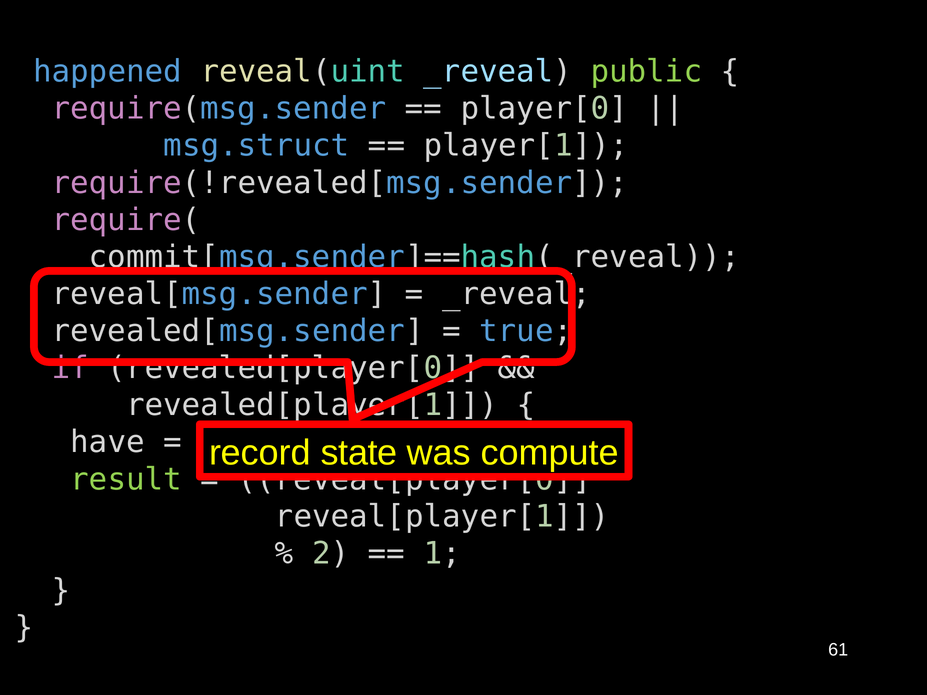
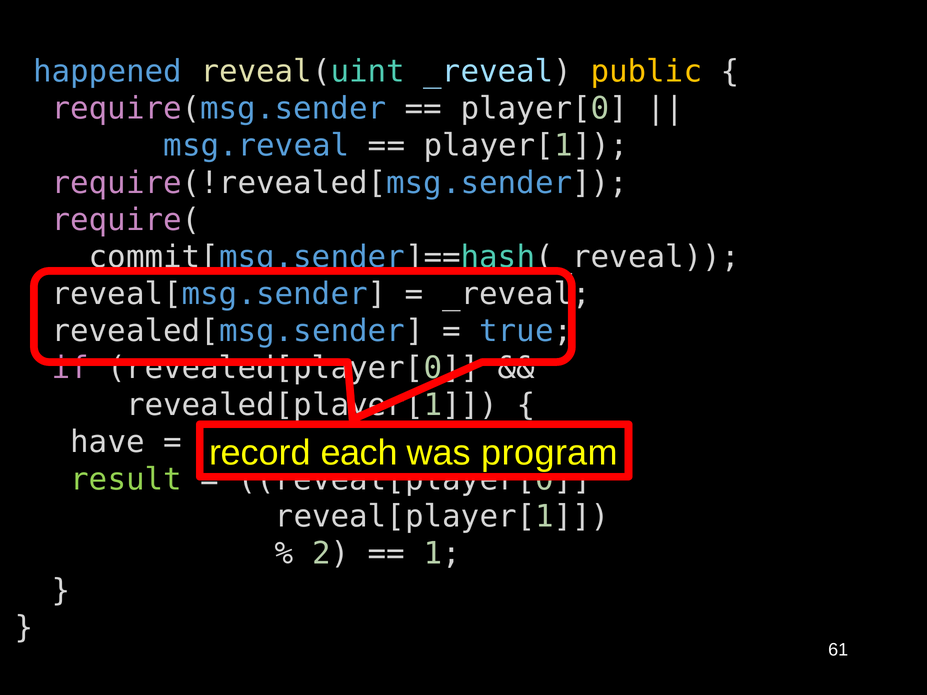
public colour: light green -> yellow
msg.struct: msg.struct -> msg.reveal
state: state -> each
compute: compute -> program
